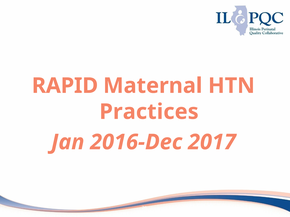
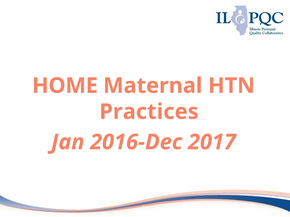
RAPID: RAPID -> HOME
